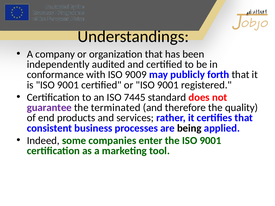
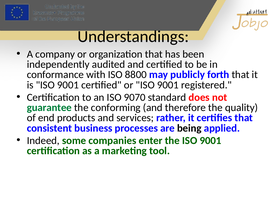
9009: 9009 -> 8800
7445: 7445 -> 9070
guarantee colour: purple -> green
terminated: terminated -> conforming
